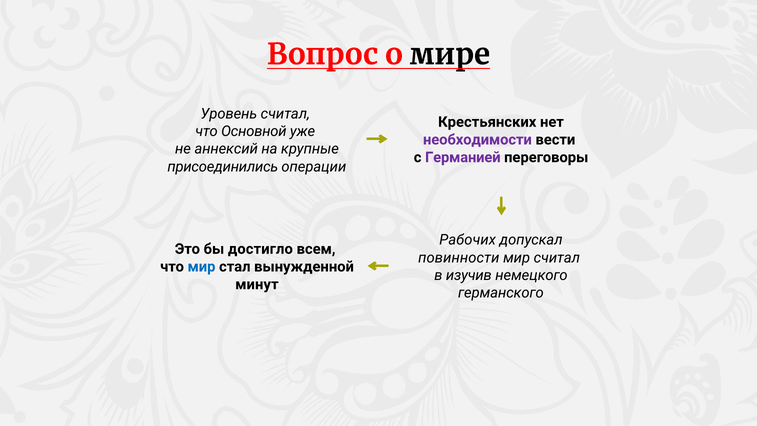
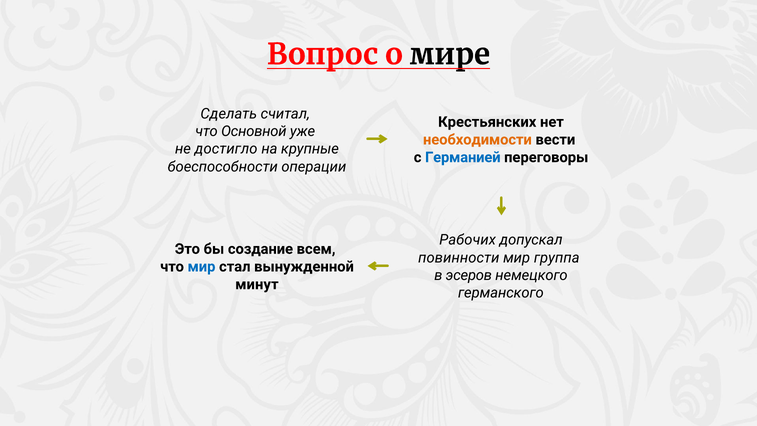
Уровень: Уровень -> Сделать
необходимости colour: purple -> orange
аннексий: аннексий -> достигло
Германией colour: purple -> blue
присоединились: присоединились -> боеспособности
достигло: достигло -> создание
мир считал: считал -> группа
изучив: изучив -> эсеров
